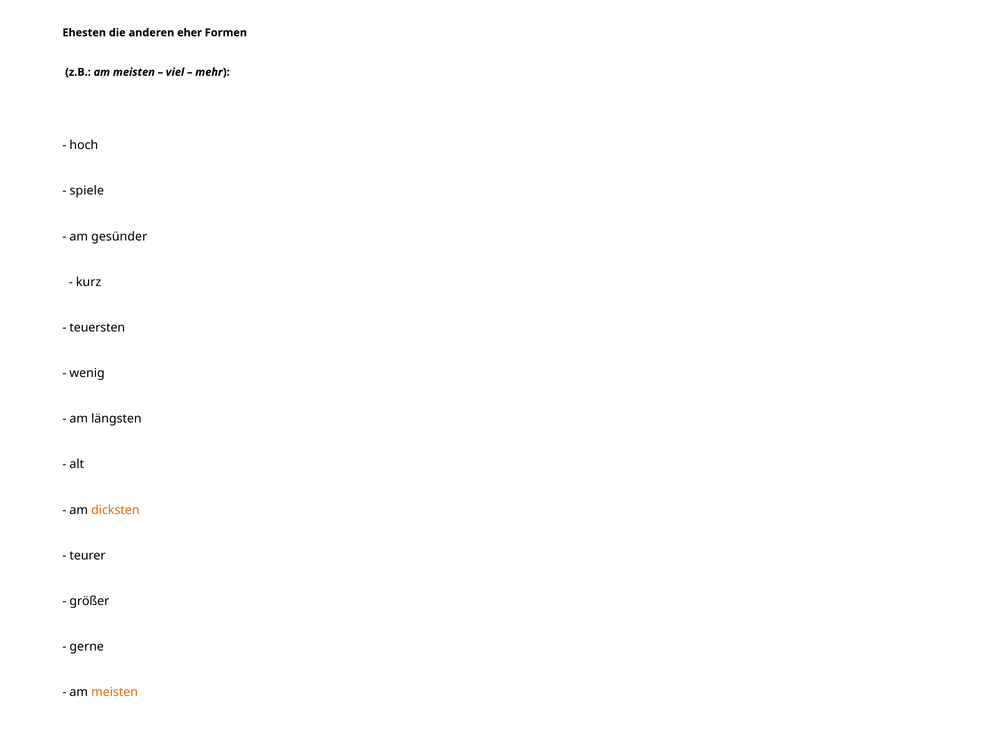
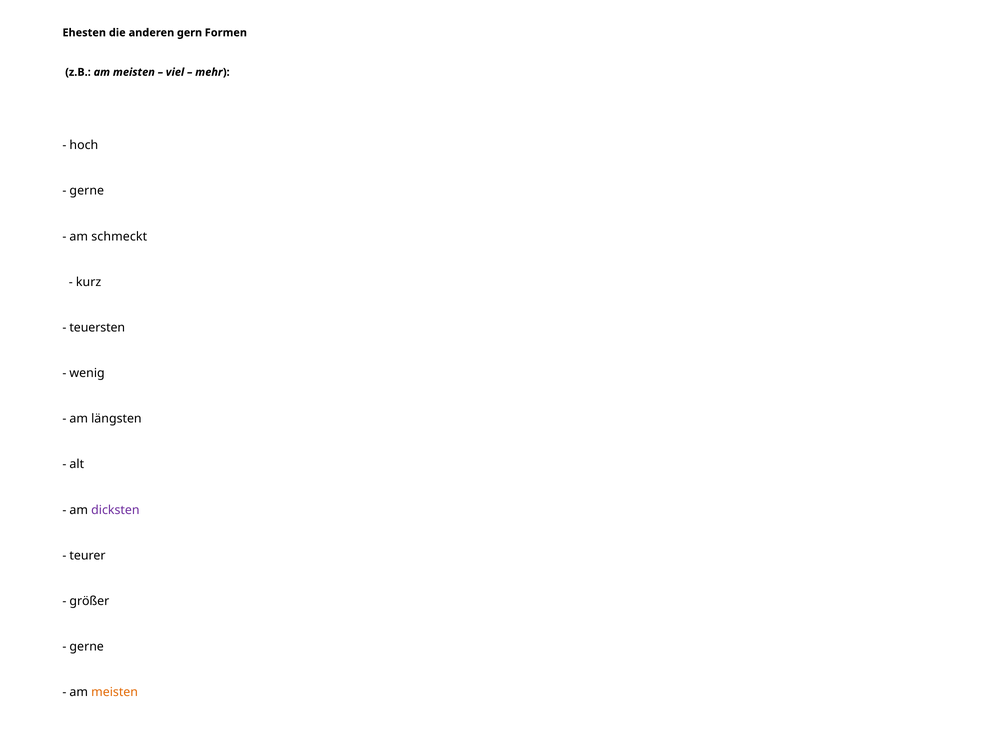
eher: eher -> gern
spiele at (87, 191): spiele -> gerne
gesünder: gesünder -> schmeckt
dicksten colour: orange -> purple
